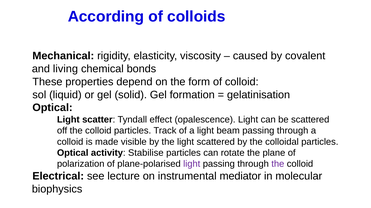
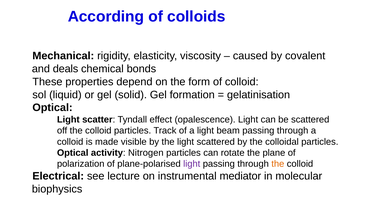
living: living -> deals
Stabilise: Stabilise -> Nitrogen
the at (278, 164) colour: purple -> orange
